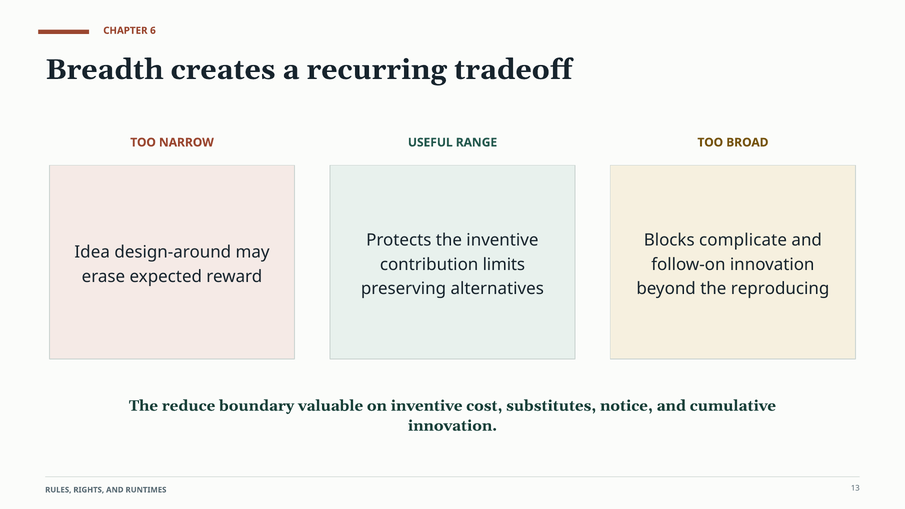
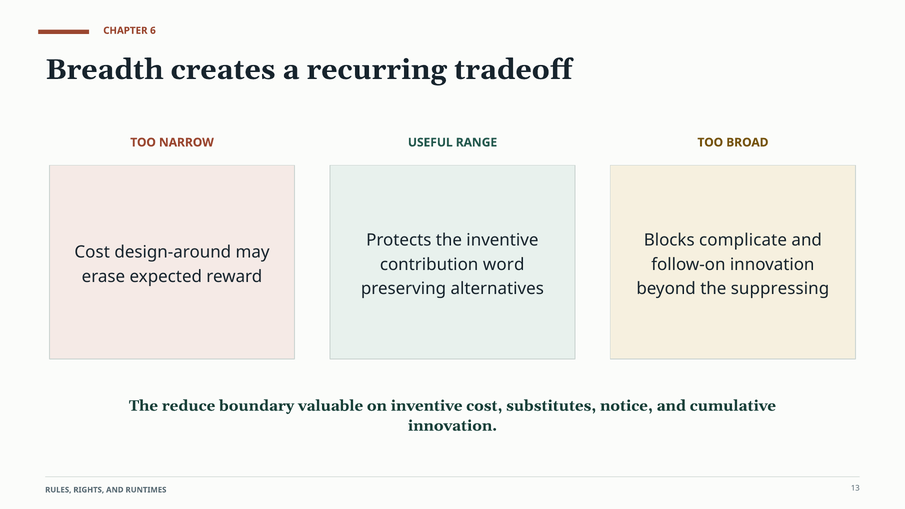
Idea at (92, 252): Idea -> Cost
limits: limits -> word
reproducing: reproducing -> suppressing
